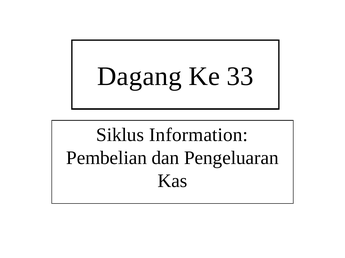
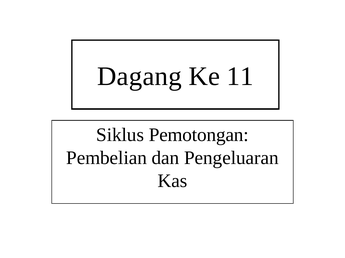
33: 33 -> 11
Information: Information -> Pemotongan
